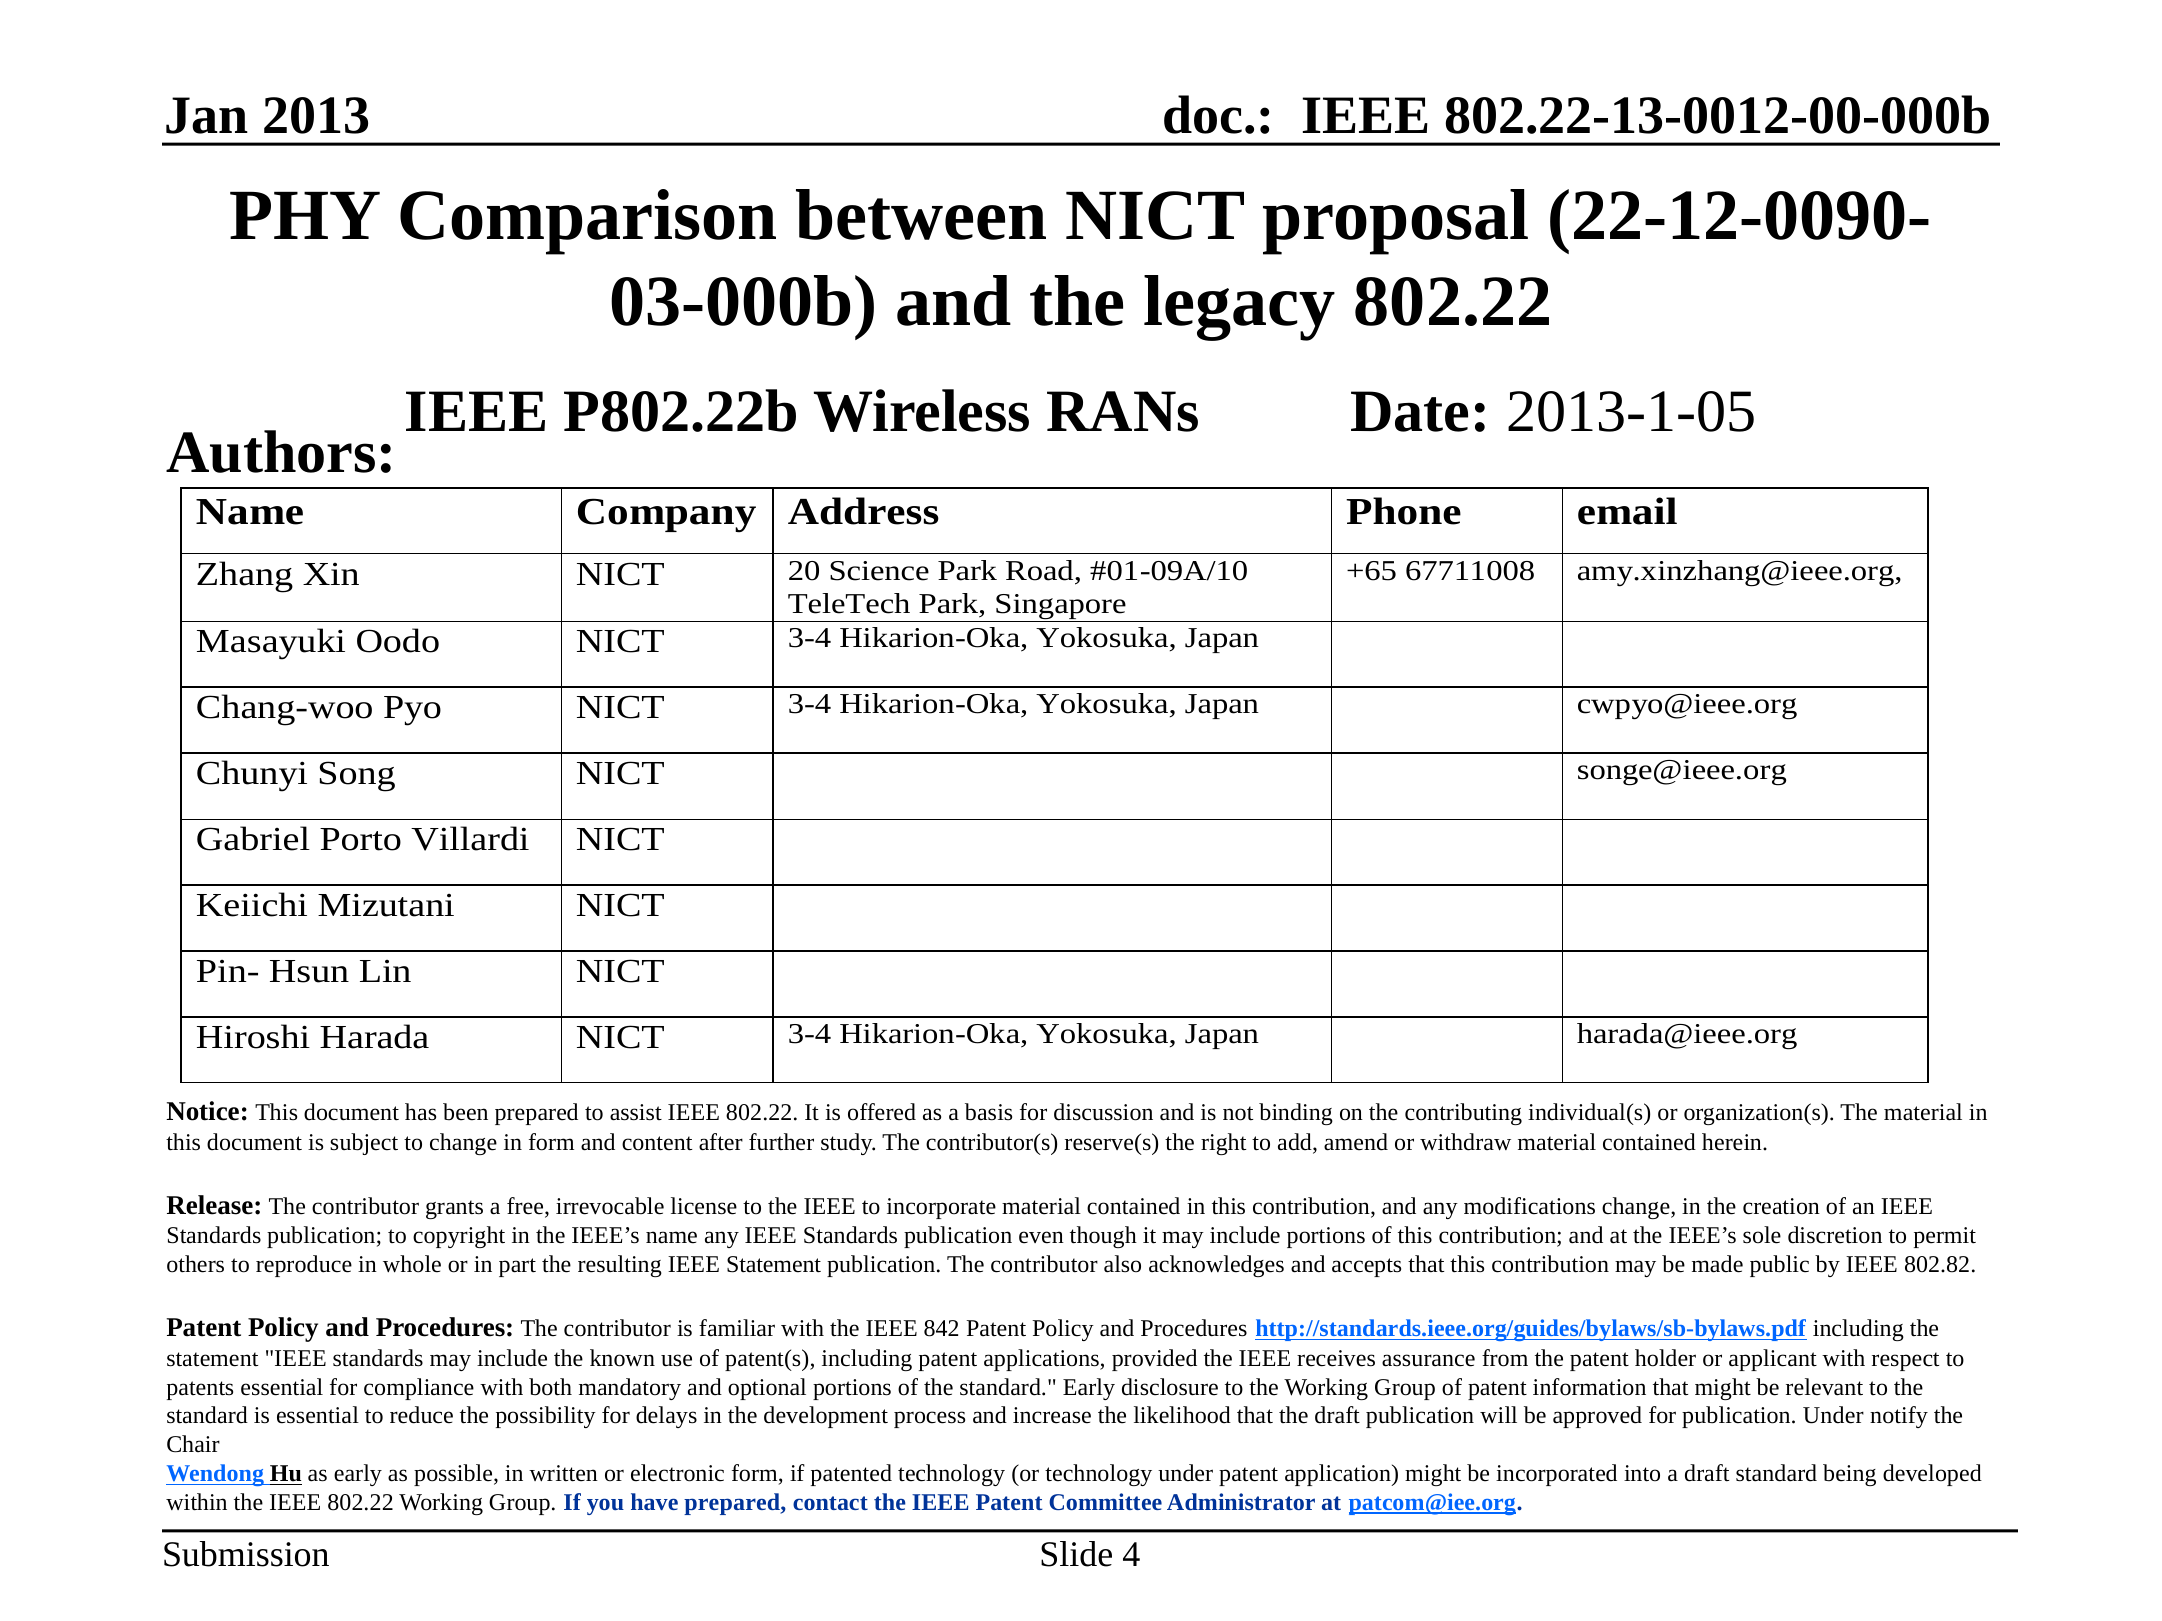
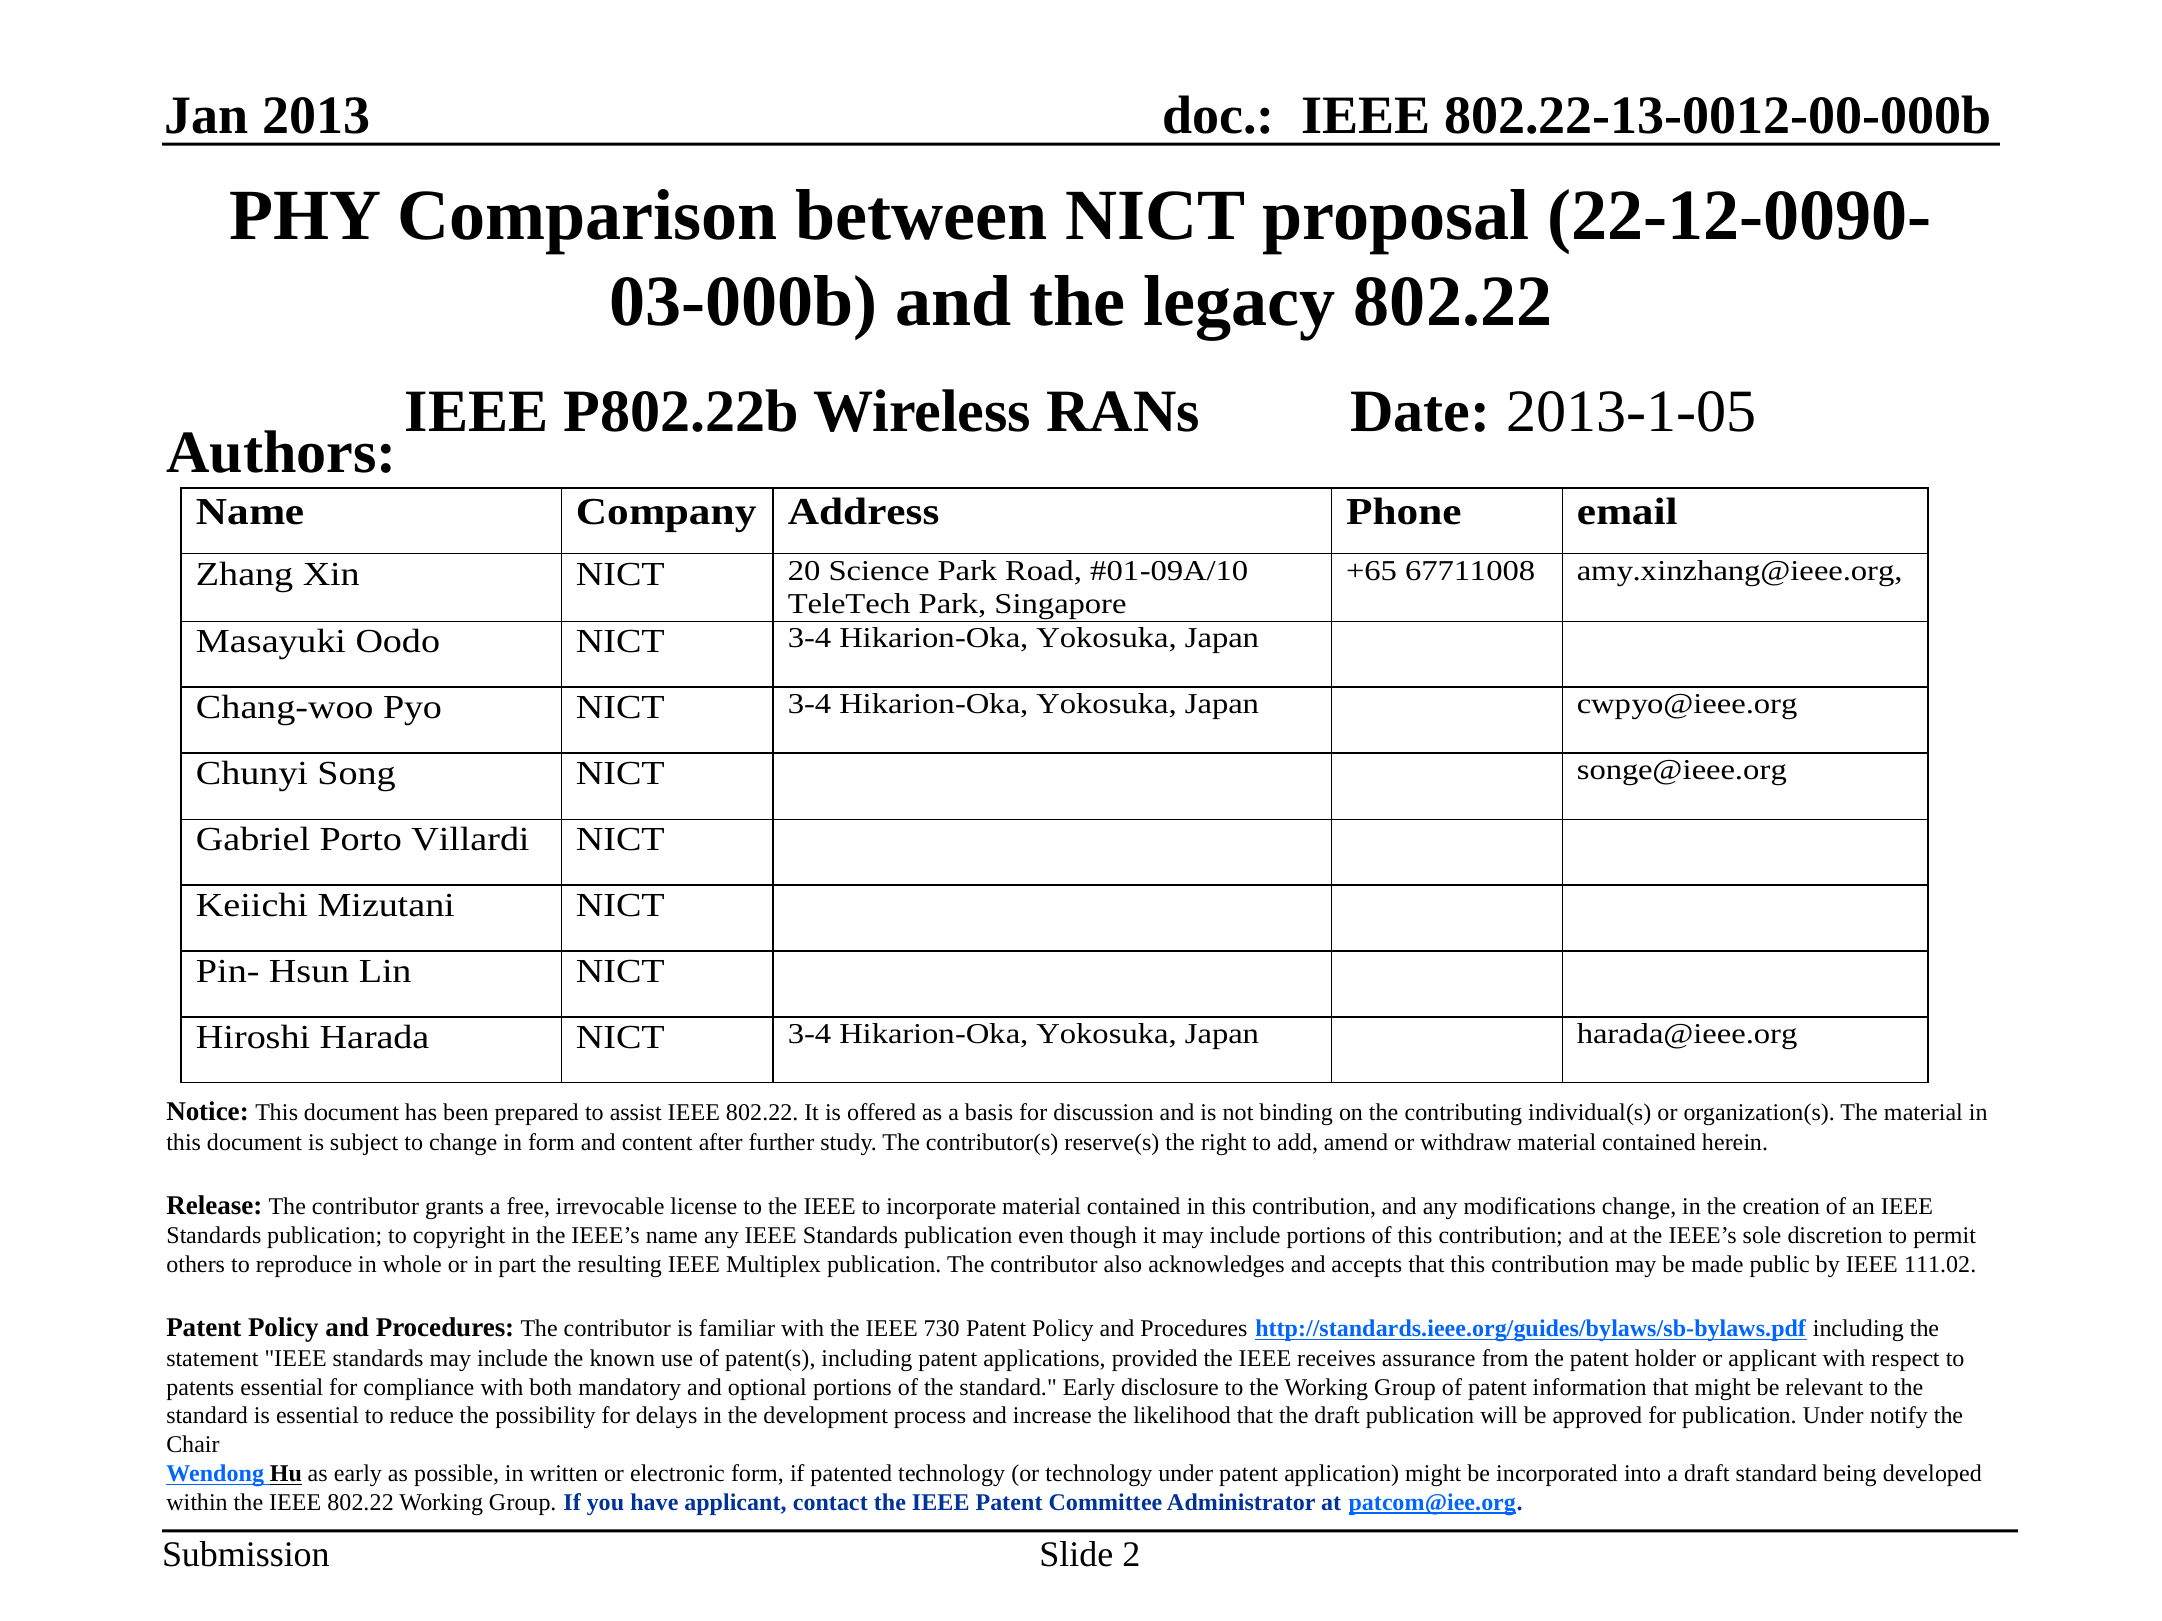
IEEE Statement: Statement -> Multiplex
802.82: 802.82 -> 111.02
842: 842 -> 730
have prepared: prepared -> applicant
4: 4 -> 2
